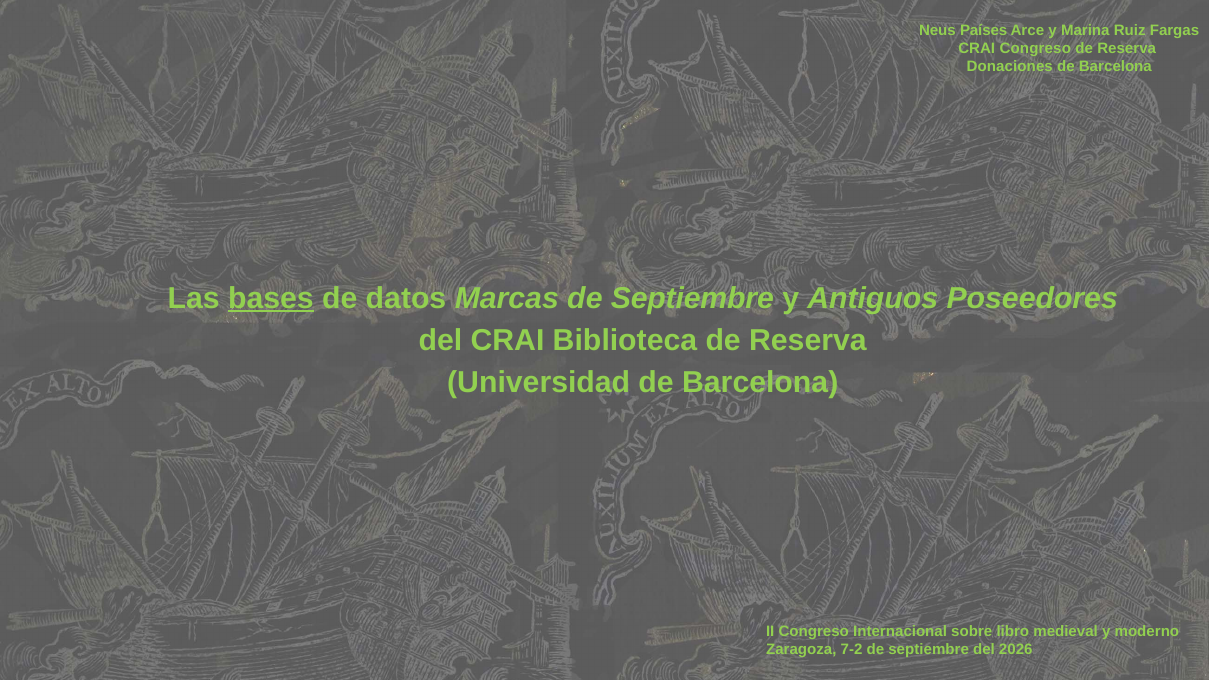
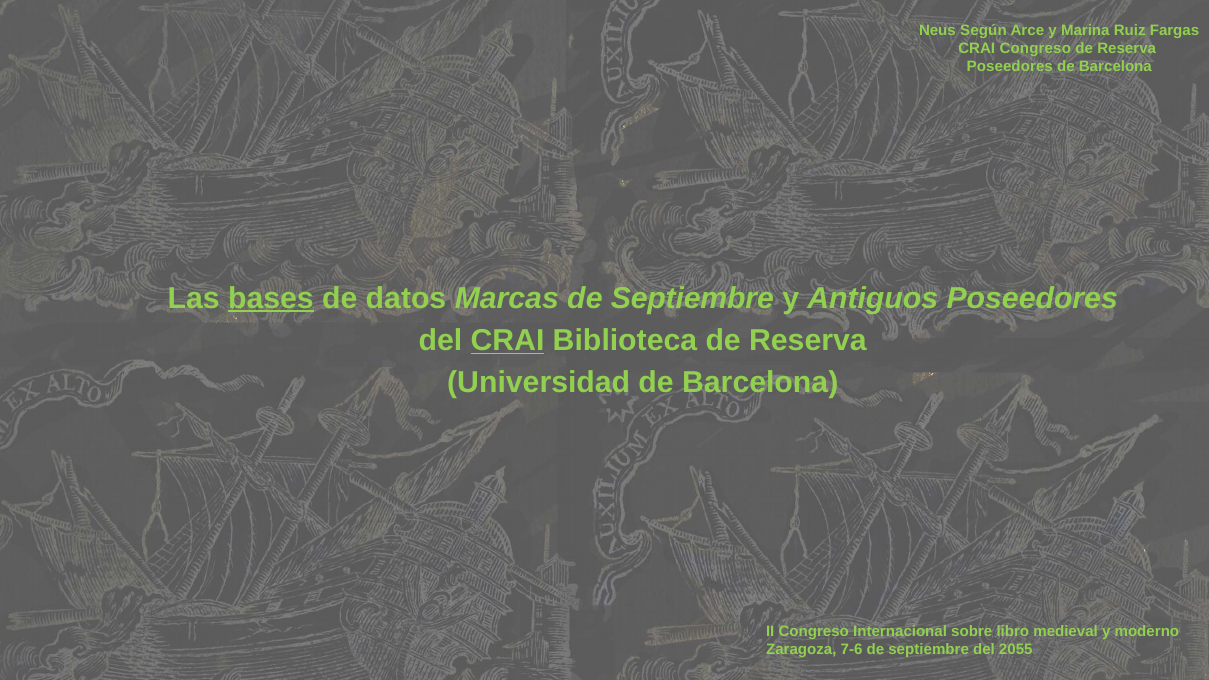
Países: Países -> Según
Donaciones at (1010, 66): Donaciones -> Poseedores
CRAI at (507, 341) underline: none -> present
7-2: 7-2 -> 7-6
2026: 2026 -> 2055
